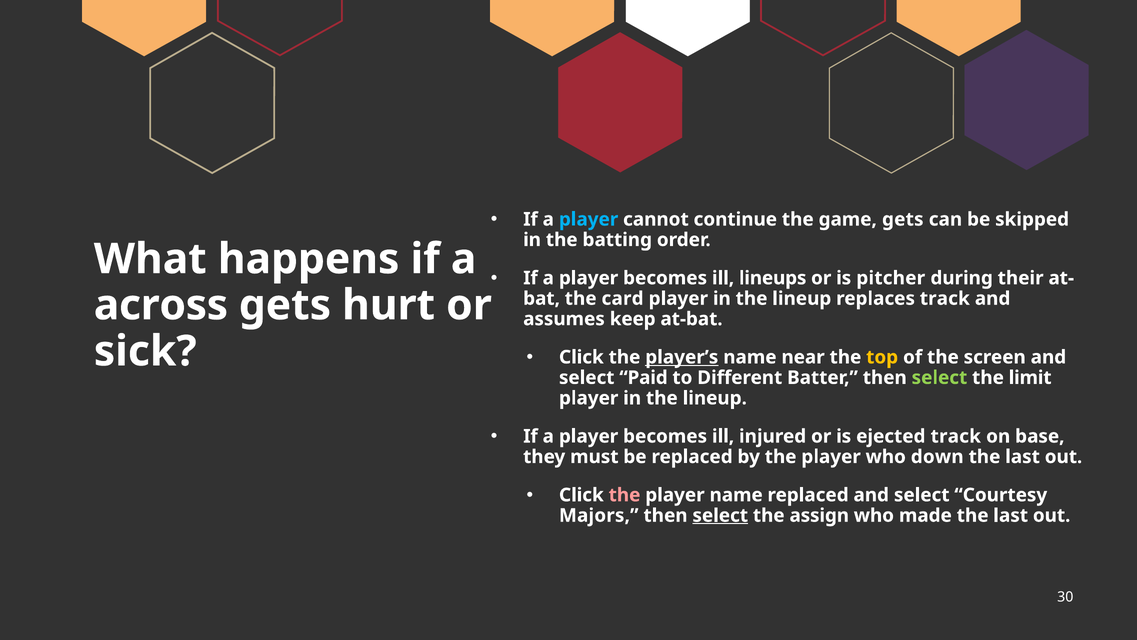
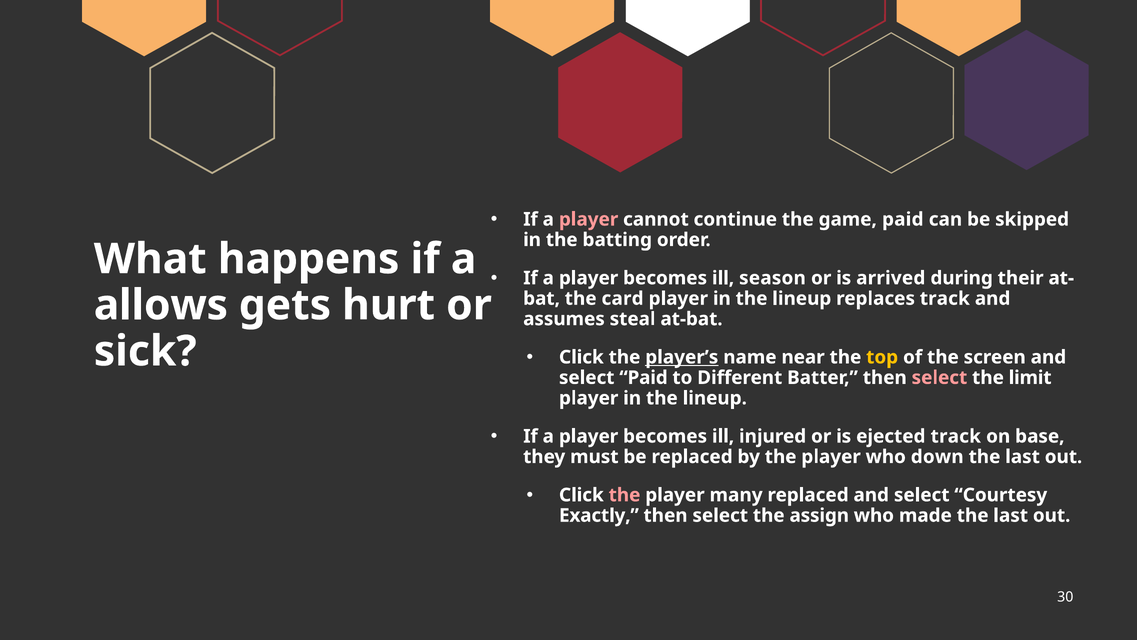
player at (589, 219) colour: light blue -> pink
game gets: gets -> paid
lineups: lineups -> season
pitcher: pitcher -> arrived
across: across -> allows
keep: keep -> steal
select at (939, 377) colour: light green -> pink
player name: name -> many
Majors: Majors -> Exactly
select at (720, 515) underline: present -> none
